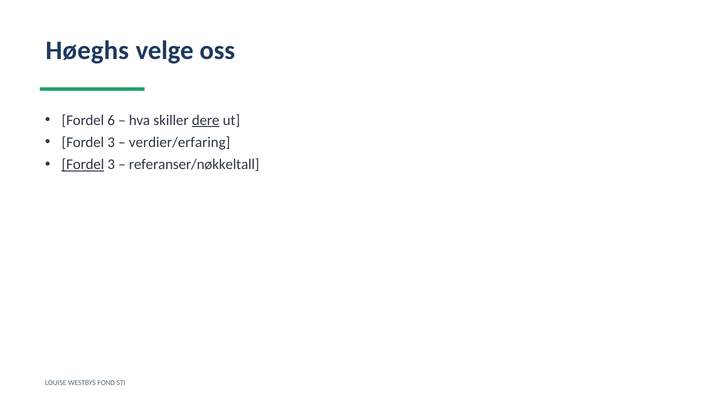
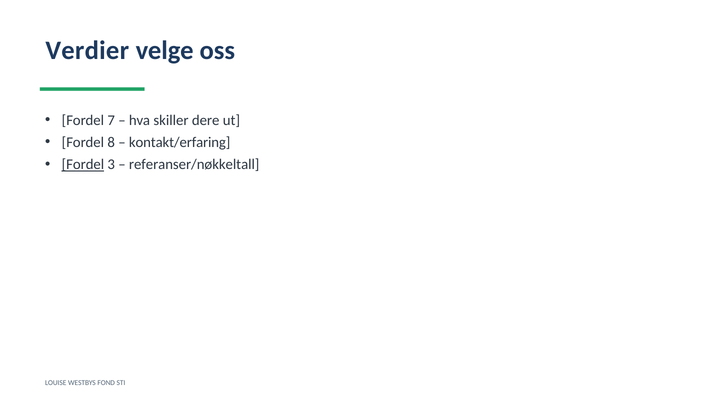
Høeghs: Høeghs -> Verdier
6: 6 -> 7
dere underline: present -> none
3 at (111, 142): 3 -> 8
verdier/erfaring: verdier/erfaring -> kontakt/erfaring
